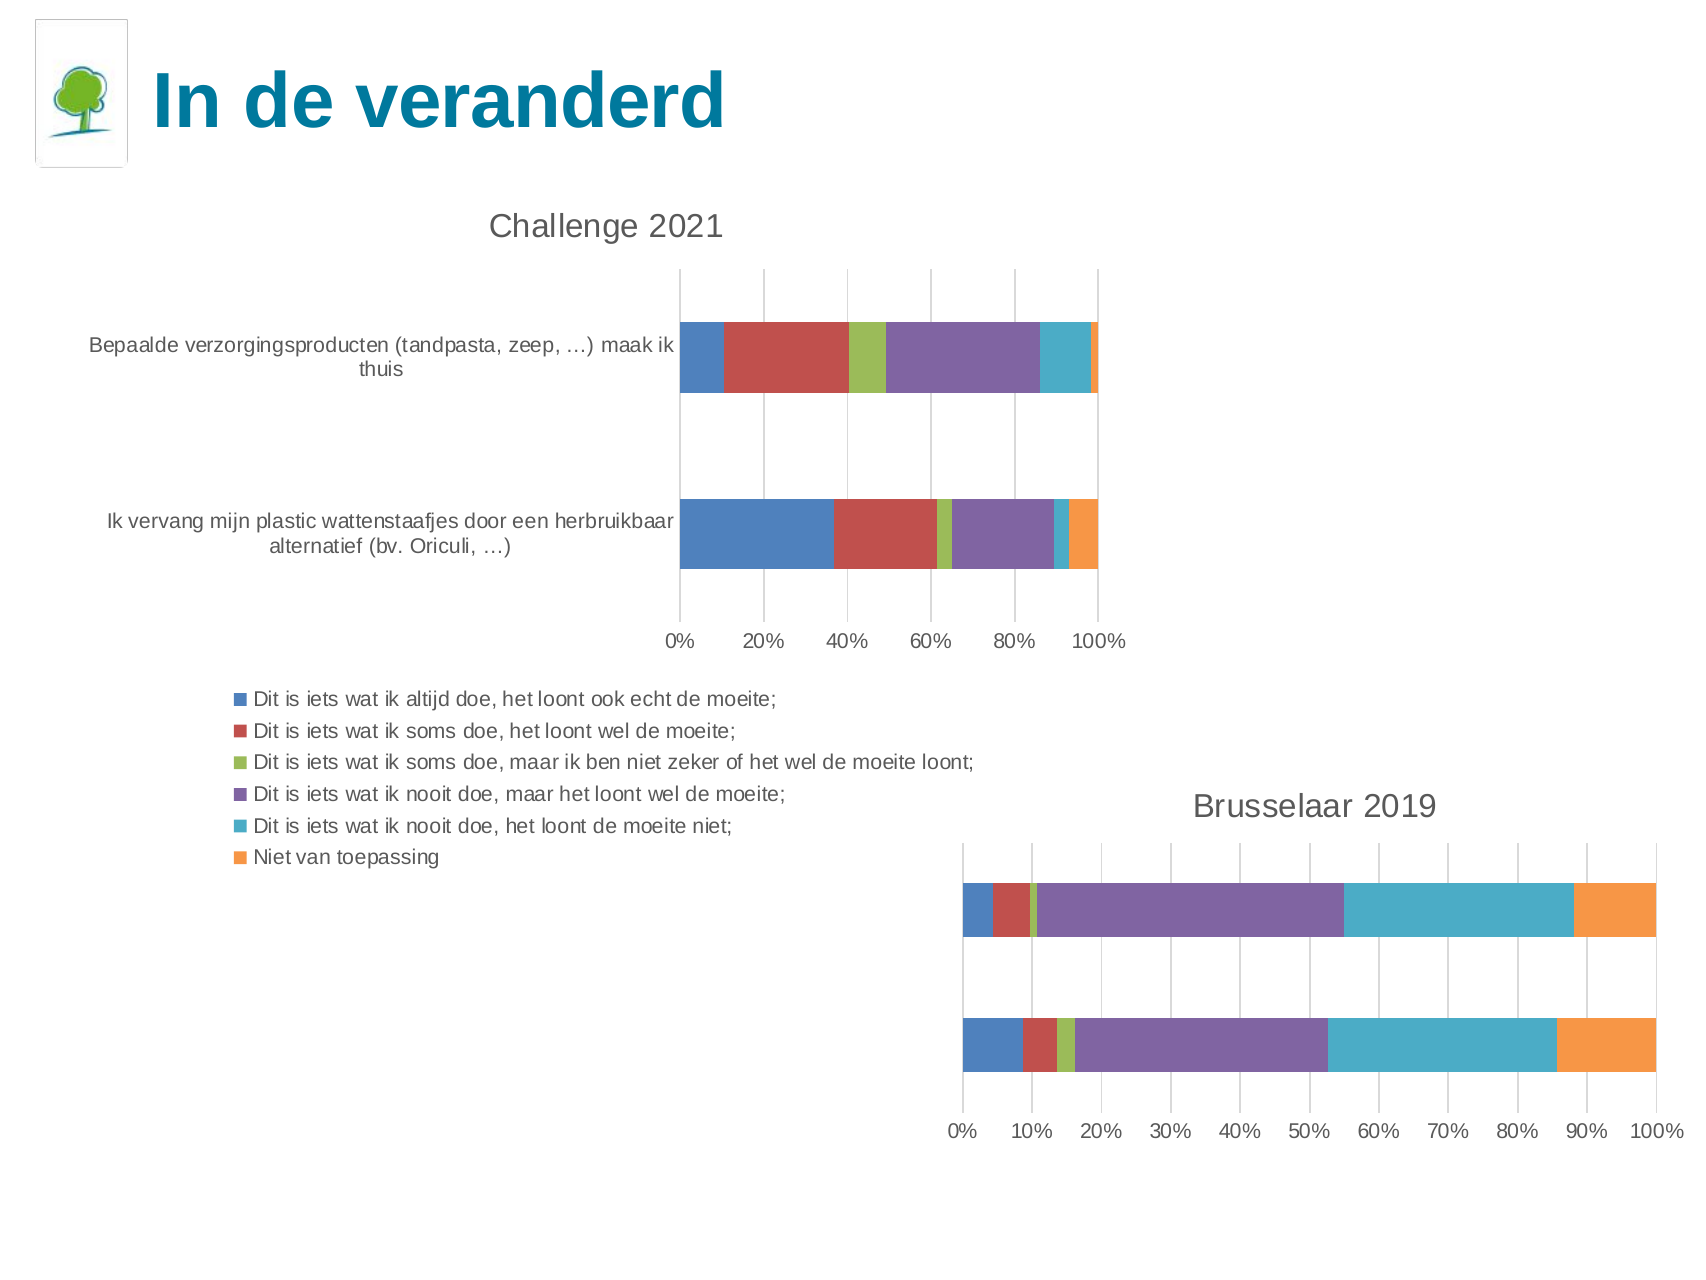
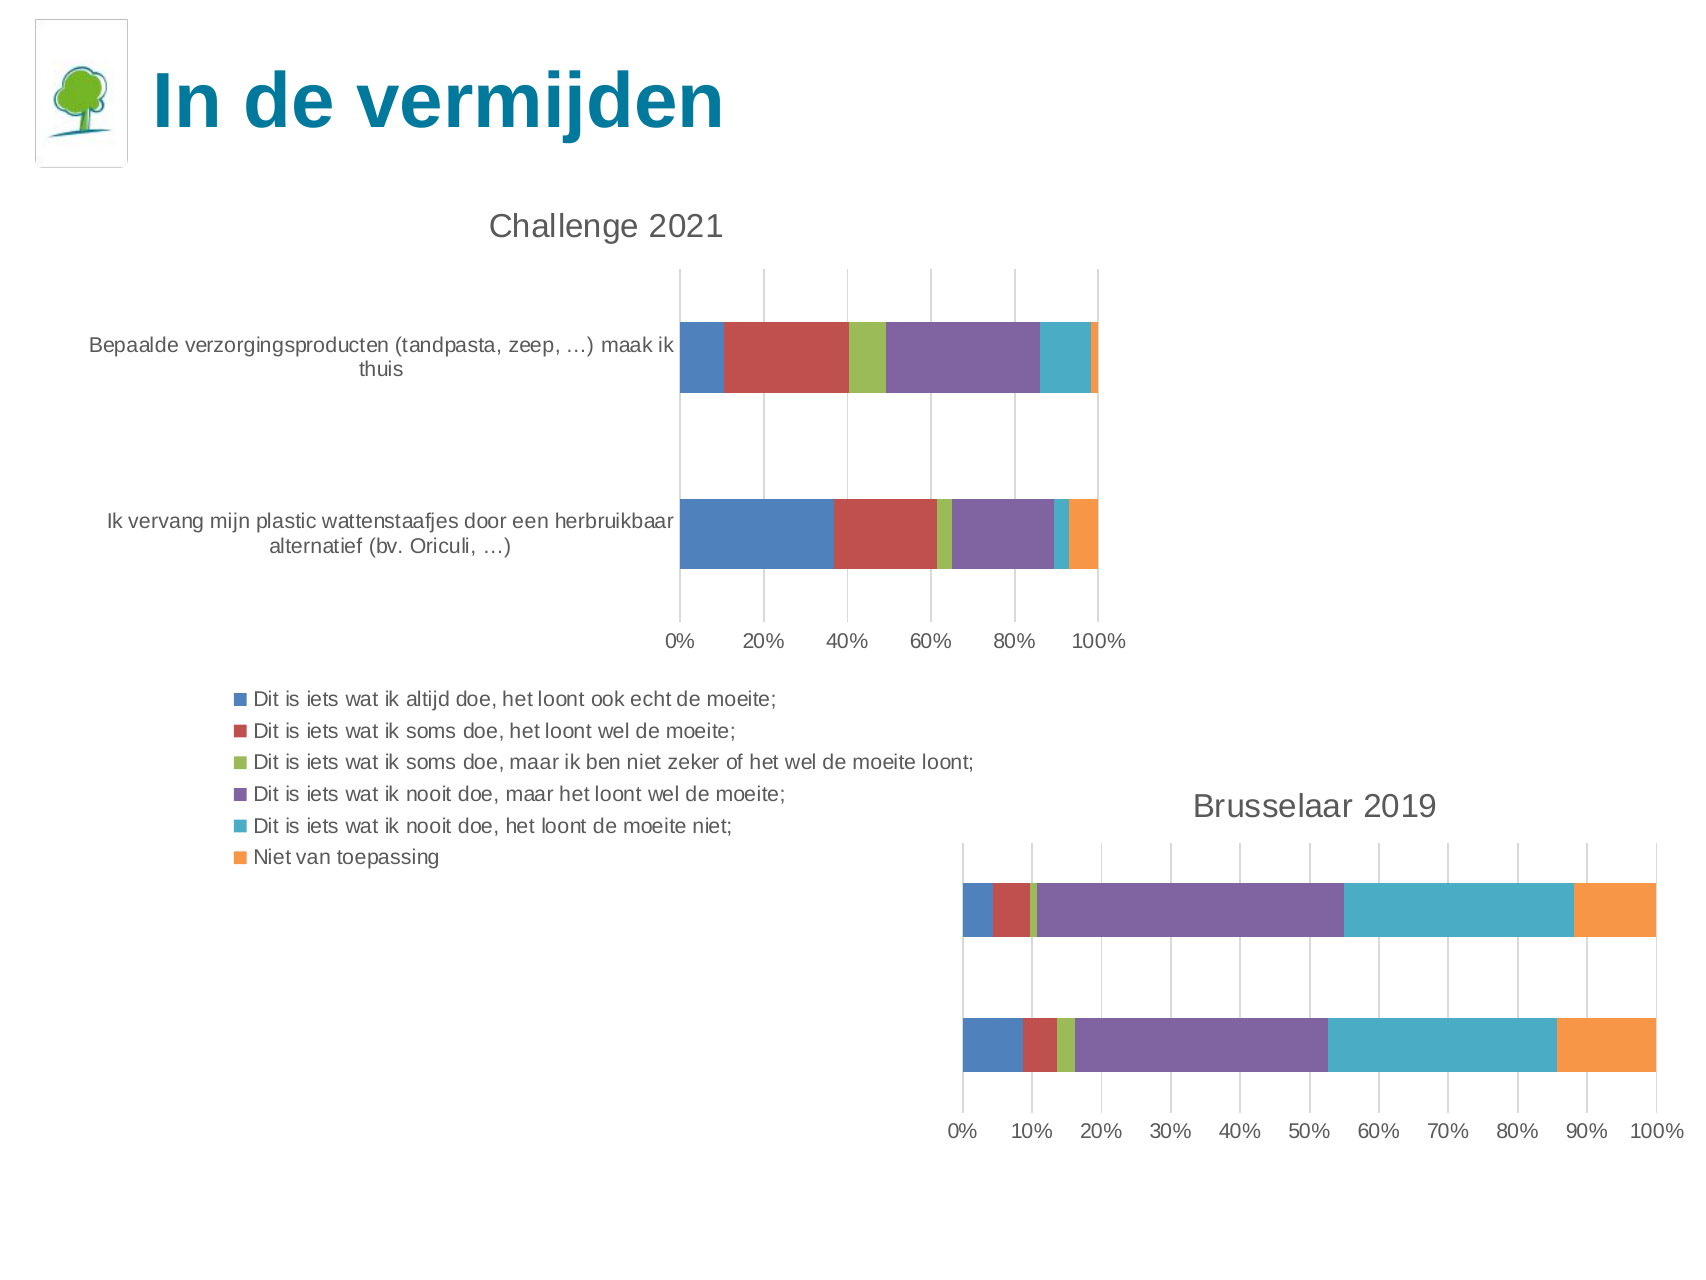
veranderd: veranderd -> vermijden
